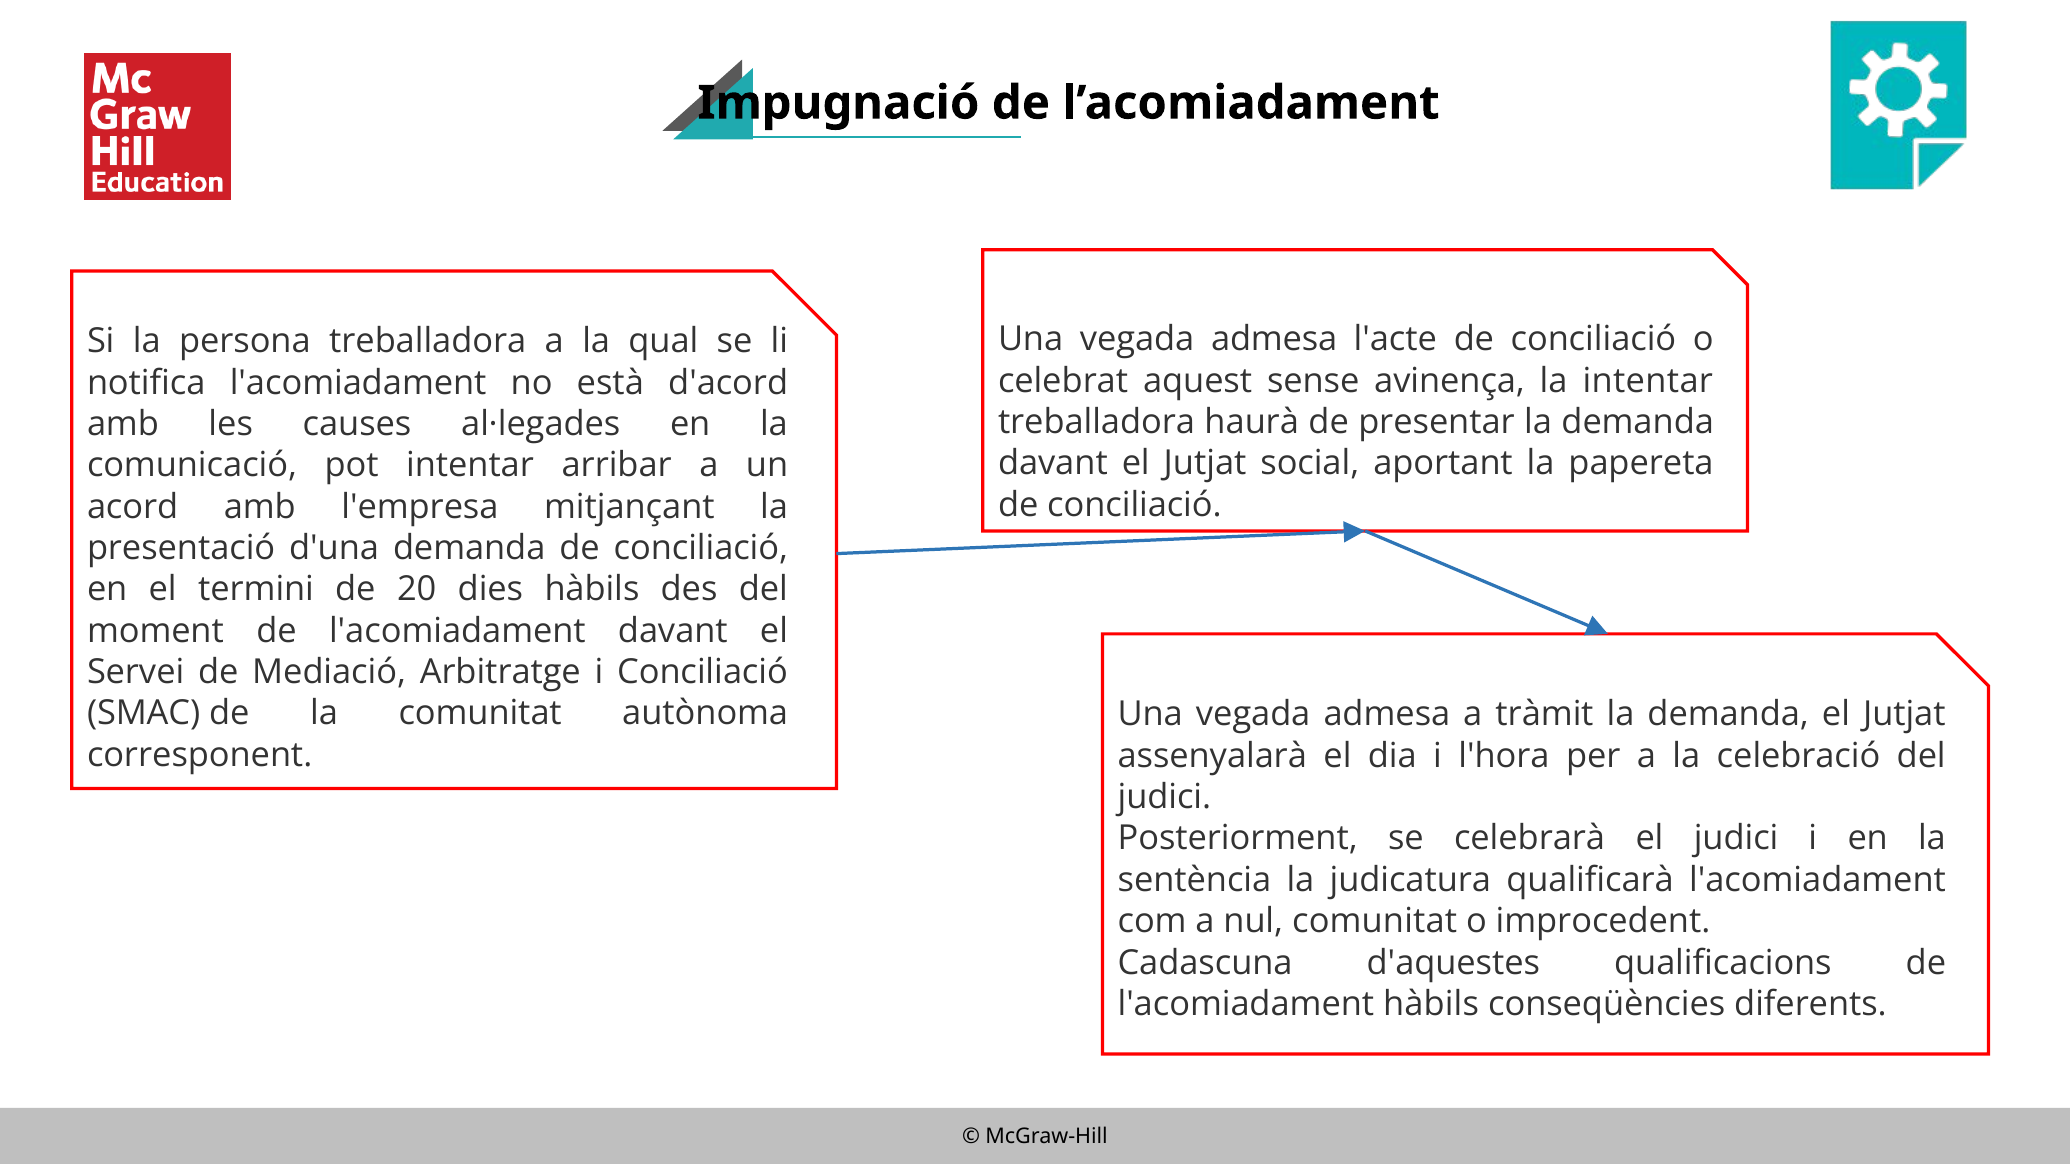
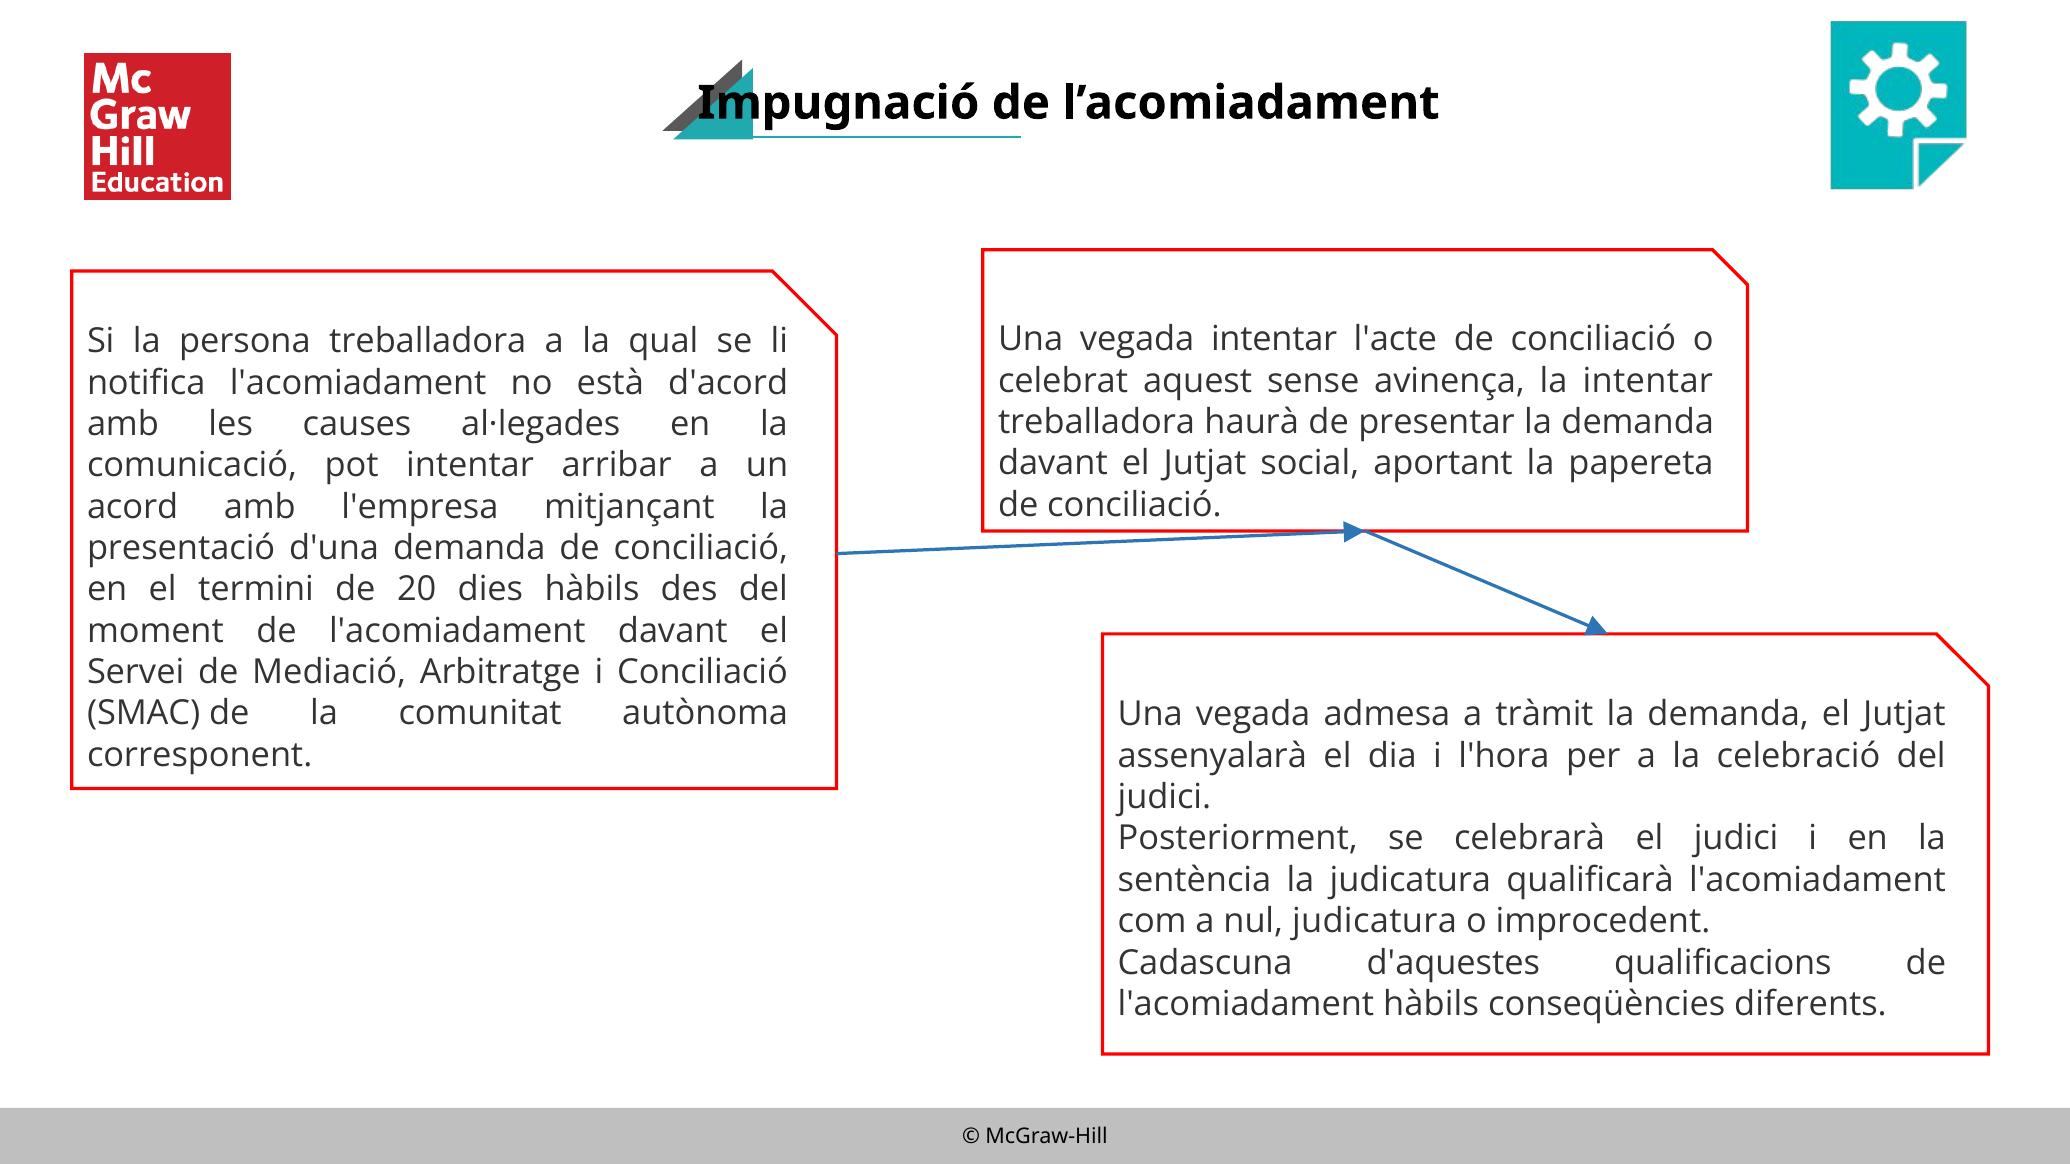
admesa at (1274, 340): admesa -> intentar
nul comunitat: comunitat -> judicatura
